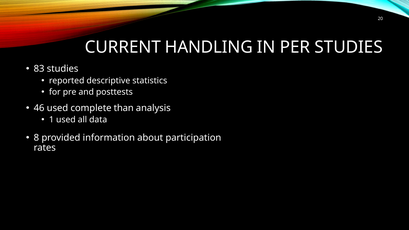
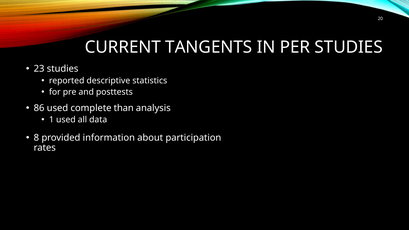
HANDLING: HANDLING -> TANGENTS
83: 83 -> 23
46: 46 -> 86
